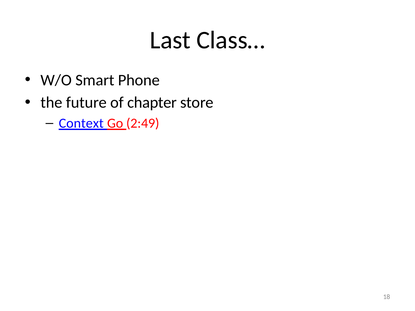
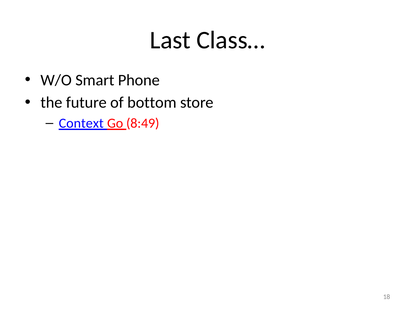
chapter: chapter -> bottom
2:49: 2:49 -> 8:49
